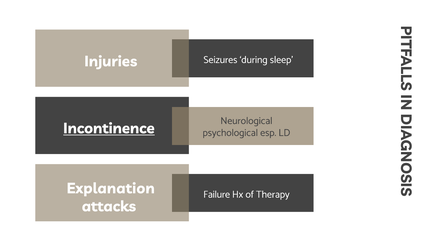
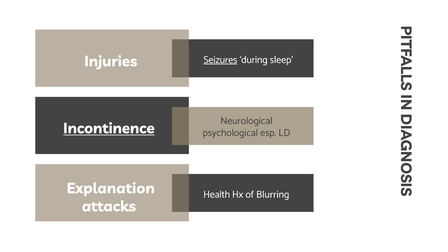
Seizures underline: none -> present
Failure: Failure -> Health
Therapy: Therapy -> Blurring
